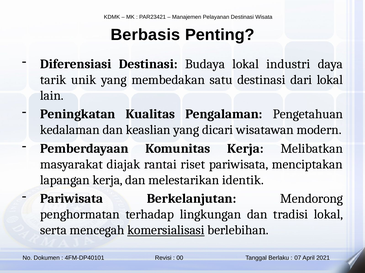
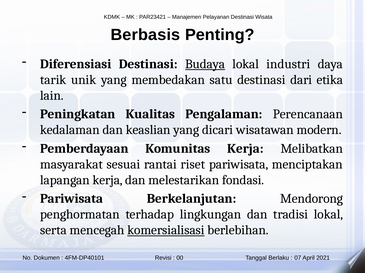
Budaya underline: none -> present
dari lokal: lokal -> etika
Pengetahuan: Pengetahuan -> Perencanaan
diajak: diajak -> sesuai
identik: identik -> fondasi
